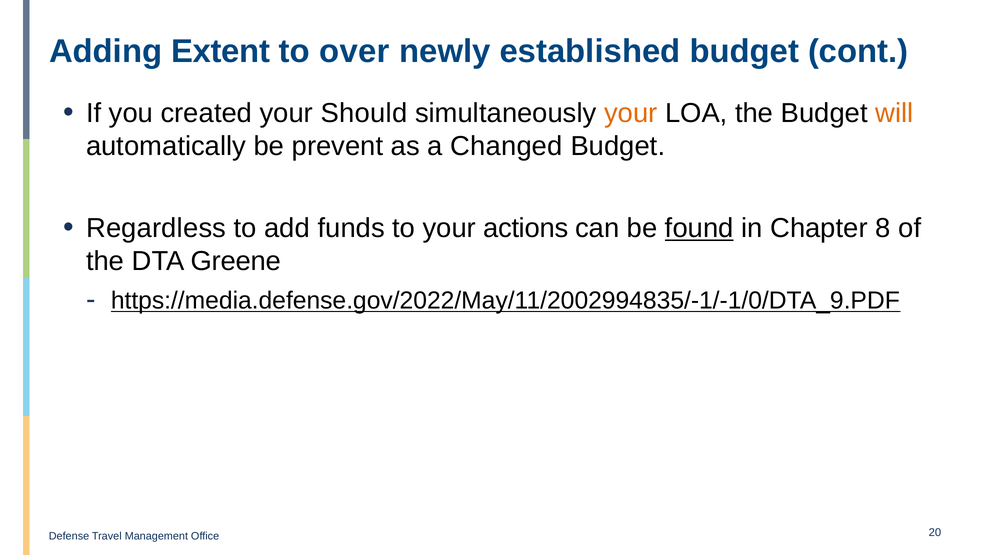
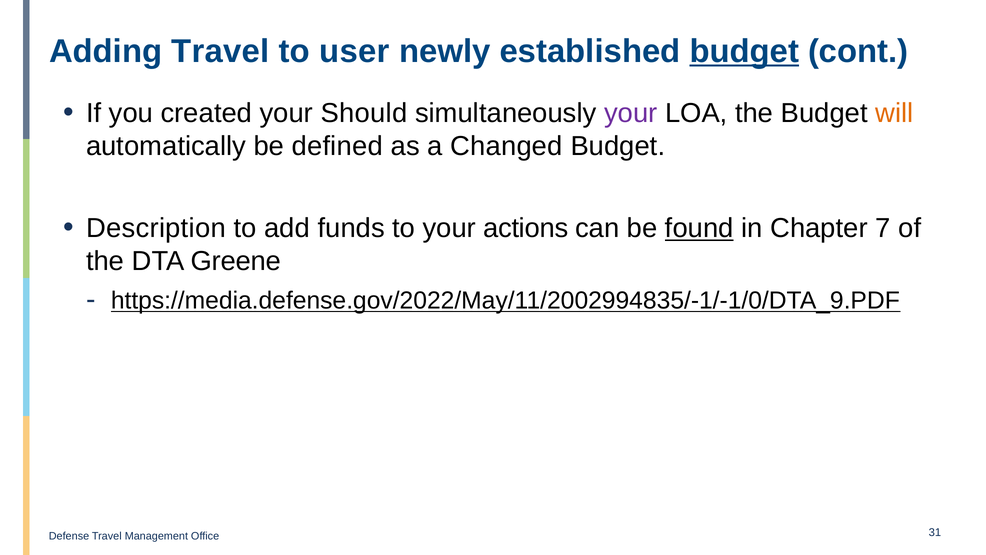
Adding Extent: Extent -> Travel
over: over -> user
budget at (744, 51) underline: none -> present
your at (631, 113) colour: orange -> purple
prevent: prevent -> defined
Regardless: Regardless -> Description
8: 8 -> 7
20: 20 -> 31
